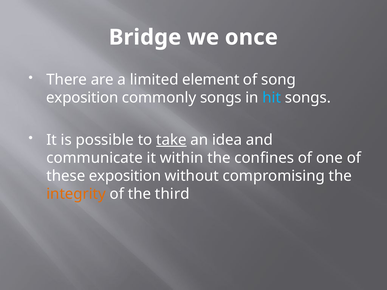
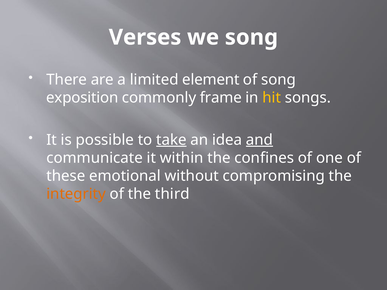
Bridge: Bridge -> Verses
we once: once -> song
commonly songs: songs -> frame
hit colour: light blue -> yellow
and underline: none -> present
these exposition: exposition -> emotional
